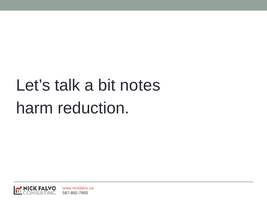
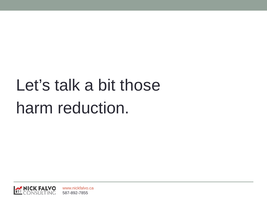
notes: notes -> those
